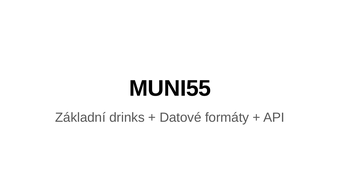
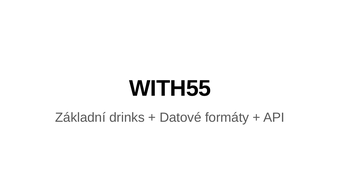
MUNI55: MUNI55 -> WITH55
